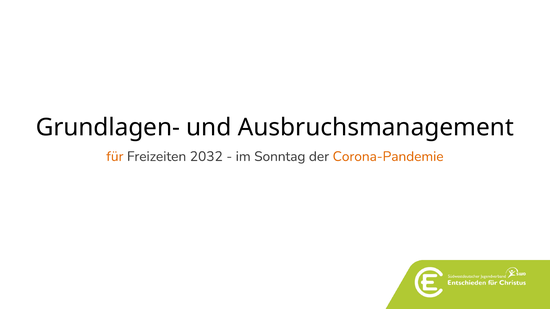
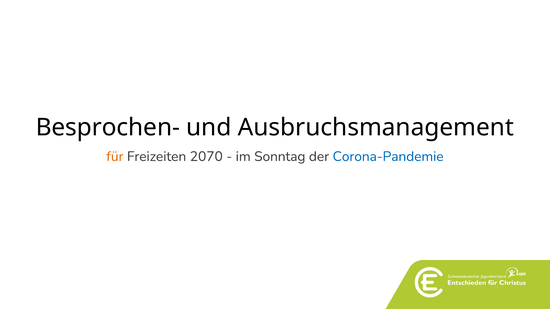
Grundlagen-: Grundlagen- -> Besprochen-
2032: 2032 -> 2070
Corona-Pandemie colour: orange -> blue
